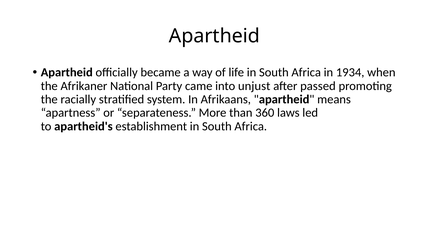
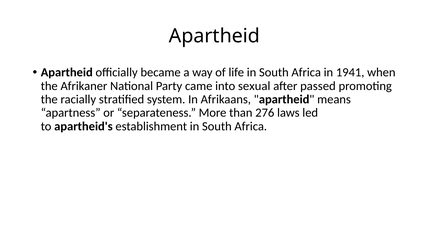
1934: 1934 -> 1941
unjust: unjust -> sexual
360: 360 -> 276
